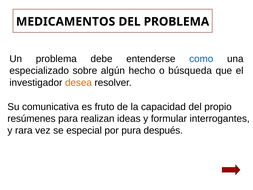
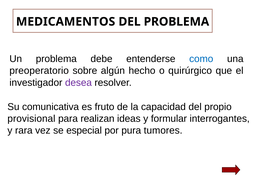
especializado: especializado -> preoperatorio
búsqueda: búsqueda -> quirúrgico
desea colour: orange -> purple
resúmenes: resúmenes -> provisional
después: después -> tumores
